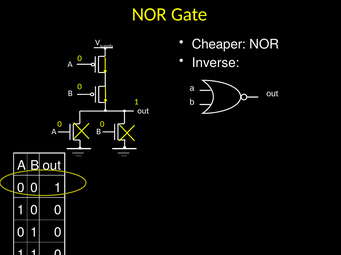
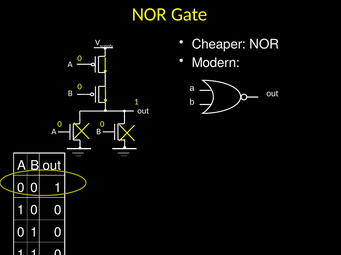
Inverse: Inverse -> Modern
